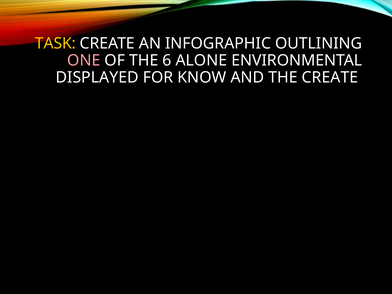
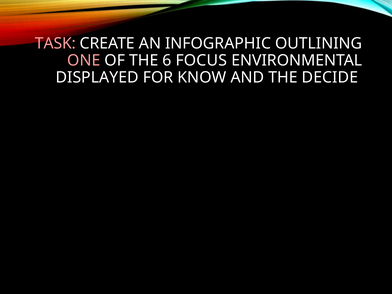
TASK colour: yellow -> pink
ALONE: ALONE -> FOCUS
THE CREATE: CREATE -> DECIDE
